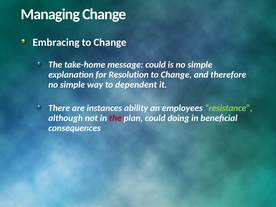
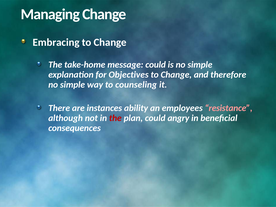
Resolution: Resolution -> Objectives
dependent: dependent -> counseling
resistance colour: light green -> pink
doing: doing -> angry
